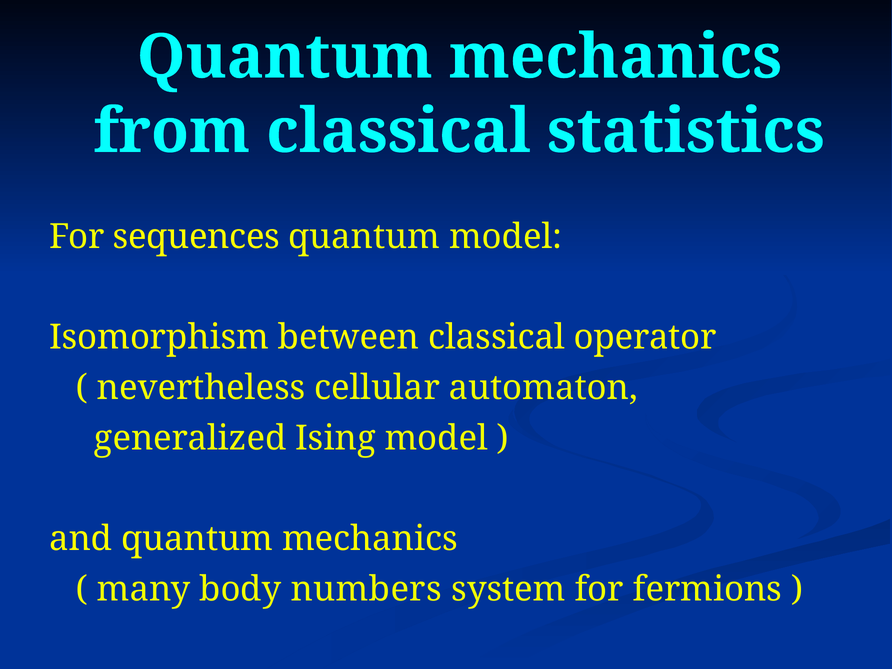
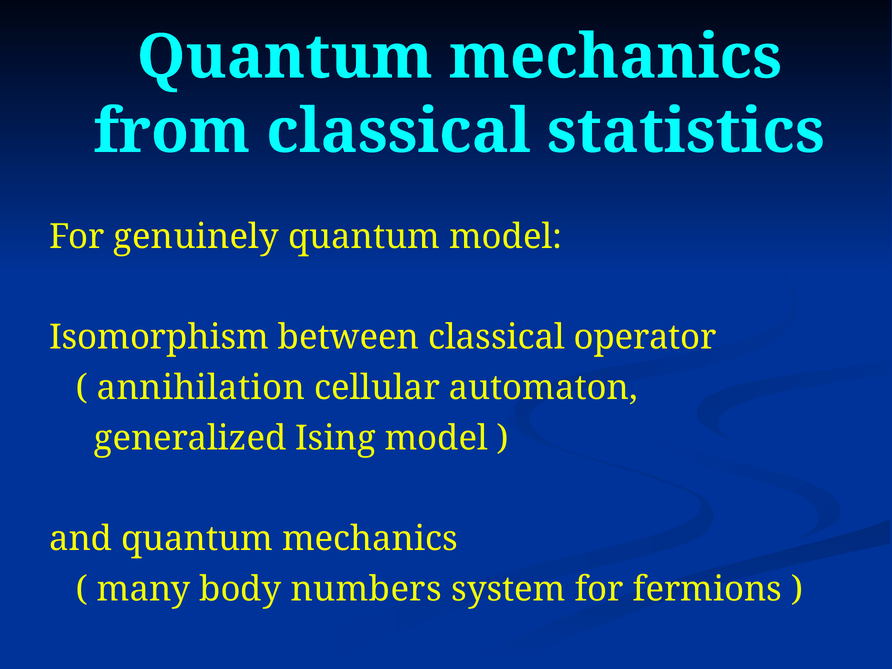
sequences: sequences -> genuinely
nevertheless: nevertheless -> annihilation
